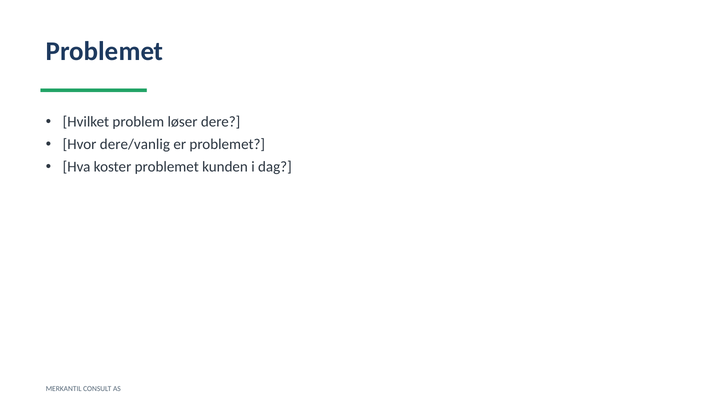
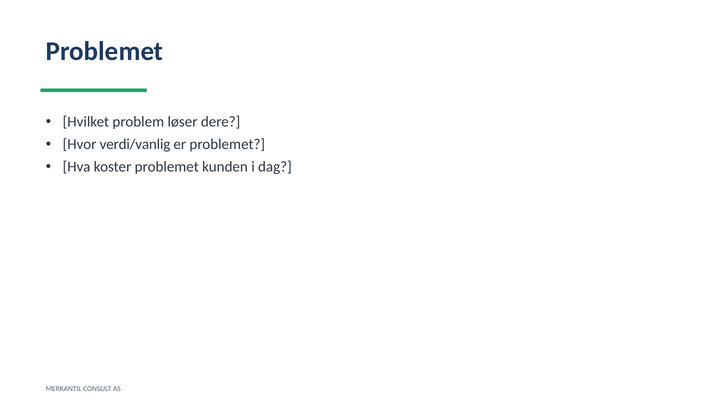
dere/vanlig: dere/vanlig -> verdi/vanlig
